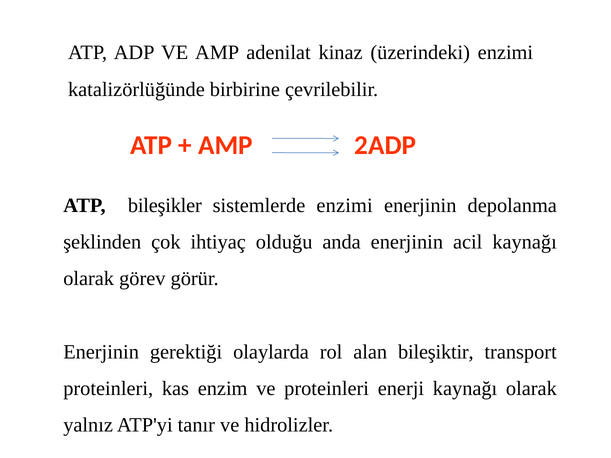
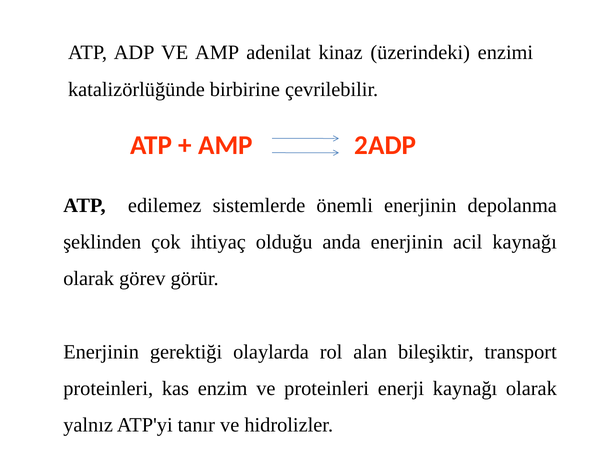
bileşikler: bileşikler -> edilemez
sistemlerde enzimi: enzimi -> önemli
